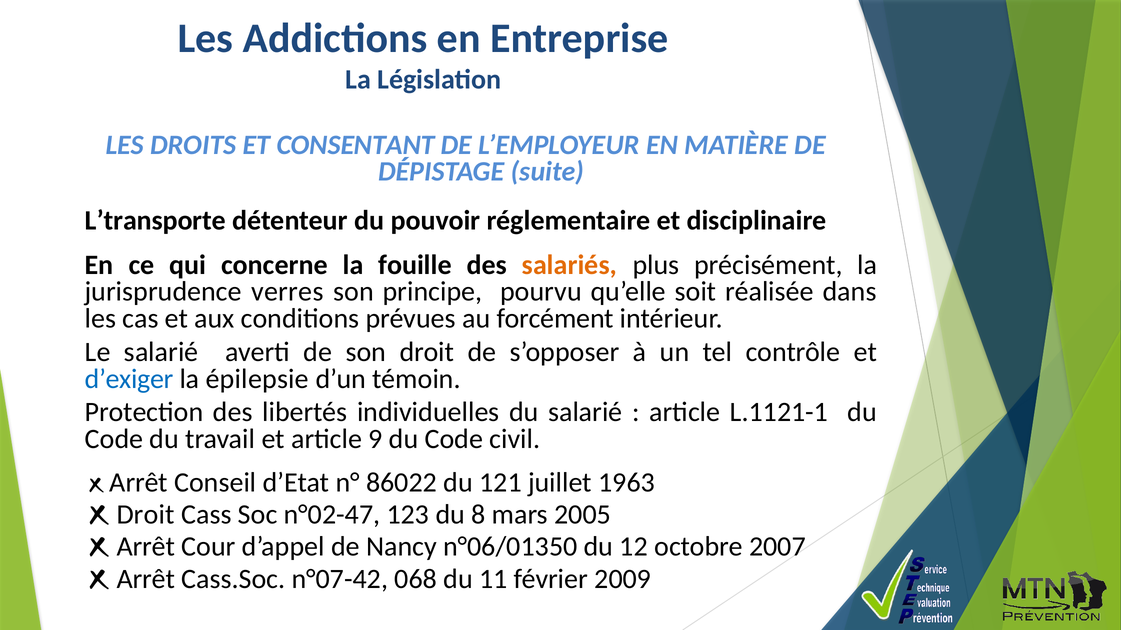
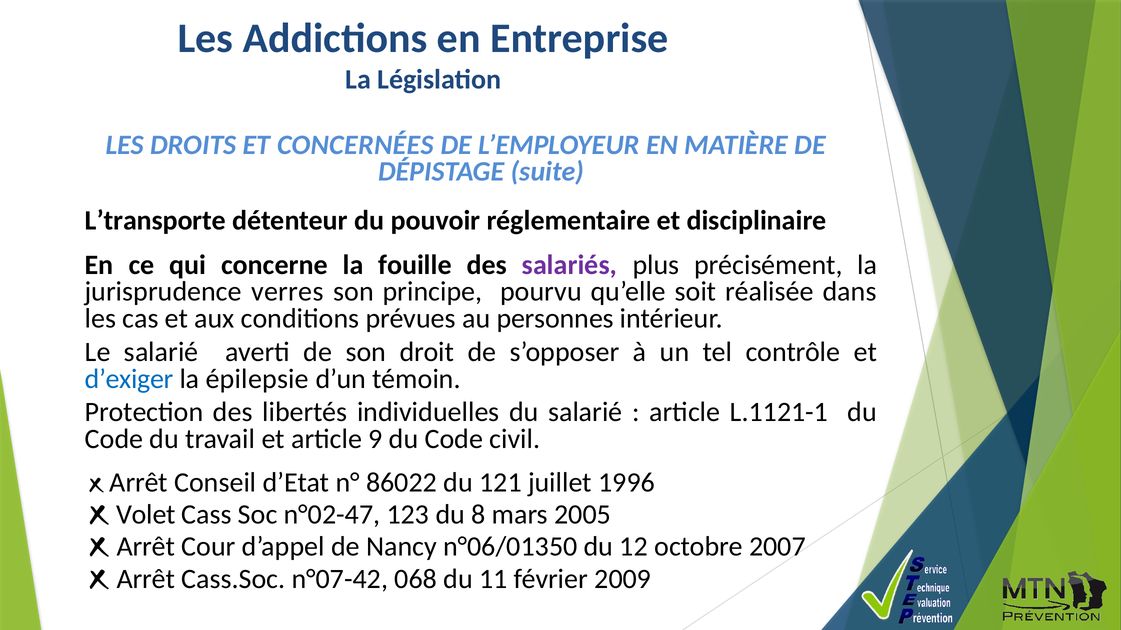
CONSENTANT: CONSENTANT -> CONCERNÉES
salariés colour: orange -> purple
forcément: forcément -> personnes
1963: 1963 -> 1996
Droit at (146, 515): Droit -> Volet
